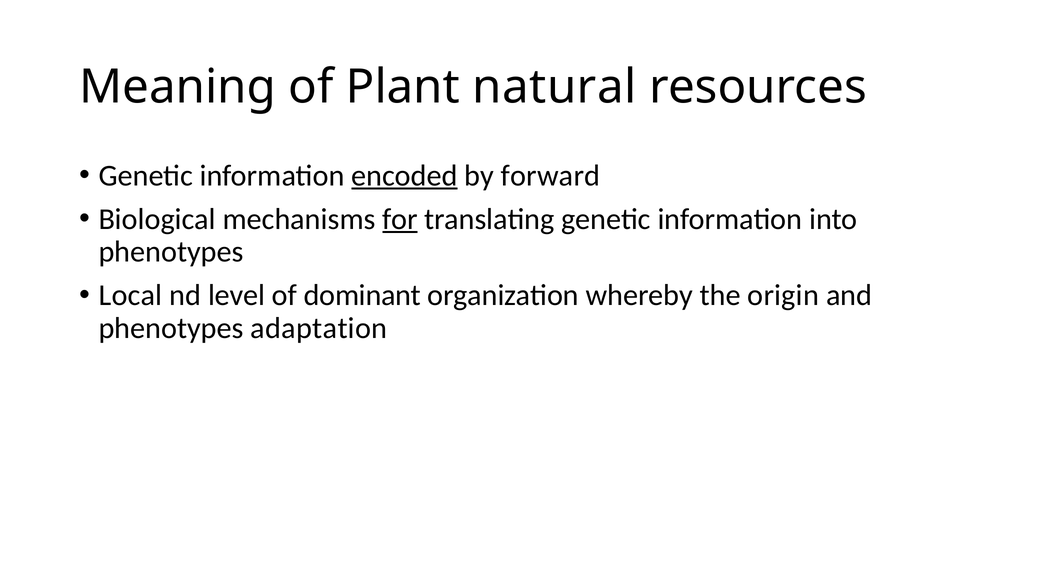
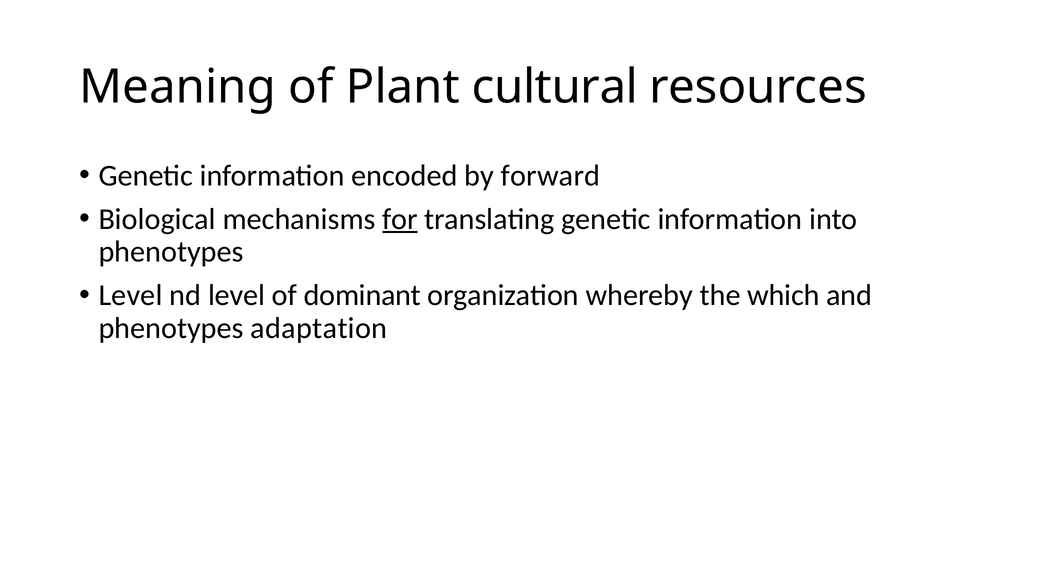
natural: natural -> cultural
encoded underline: present -> none
Local at (130, 295): Local -> Level
origin: origin -> which
